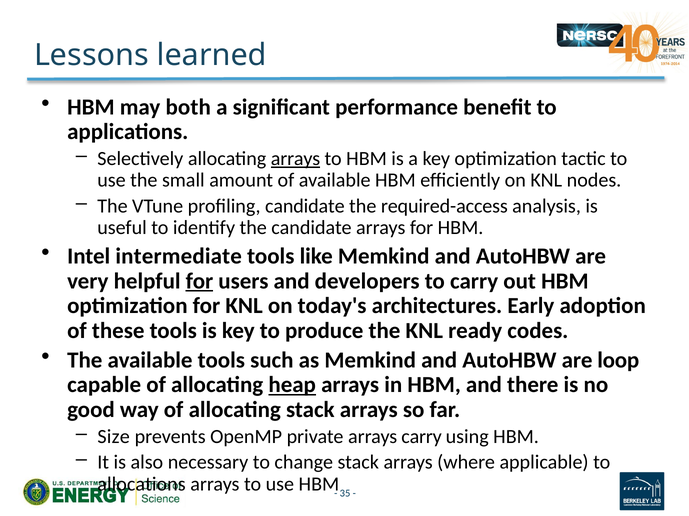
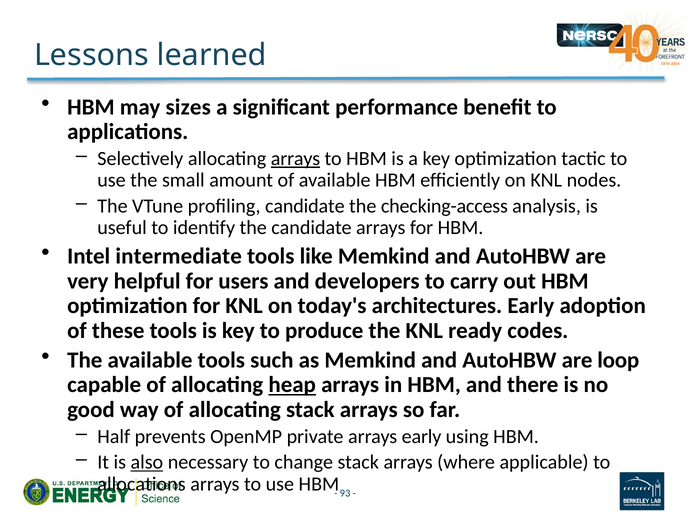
both: both -> sizes
required-access: required-access -> checking-access
for at (199, 281) underline: present -> none
Size: Size -> Half
arrays carry: carry -> early
also underline: none -> present
35: 35 -> 93
